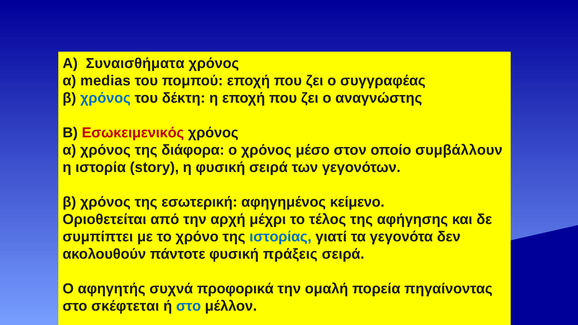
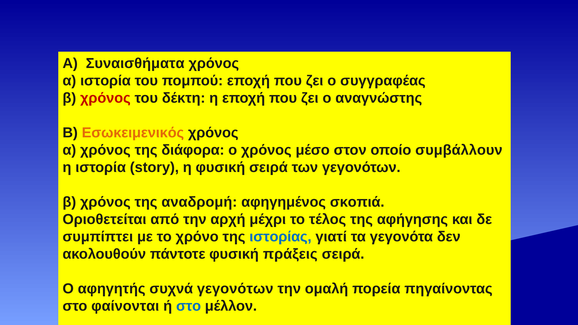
α medias: medias -> ιστορία
χρόνος at (105, 98) colour: blue -> red
Εσωκειμενικός colour: red -> orange
εσωτερική: εσωτερική -> αναδρομή
κείμενο: κείμενο -> σκοπιά
συχνά προφορικά: προφορικά -> γεγονότων
σκέφτεται: σκέφτεται -> φαίνονται
